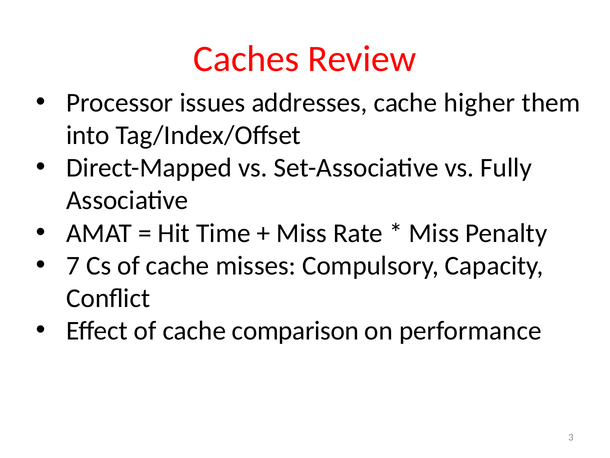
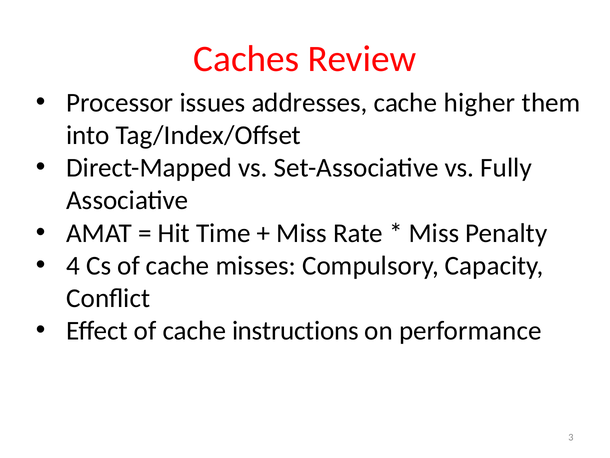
7: 7 -> 4
comparison: comparison -> instructions
